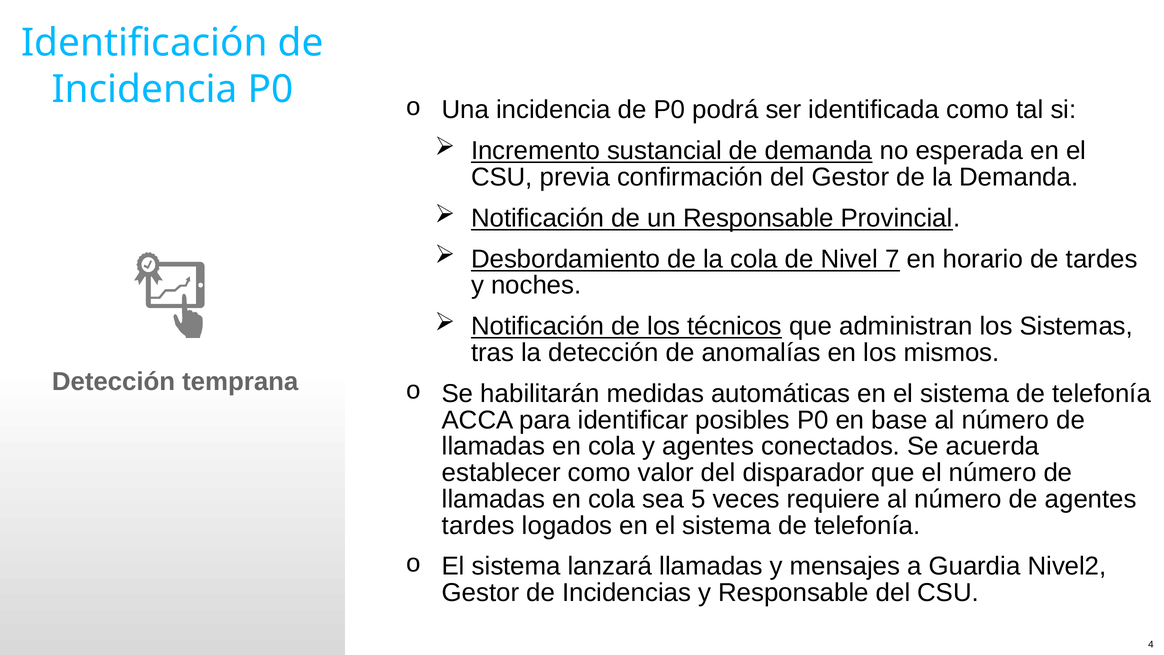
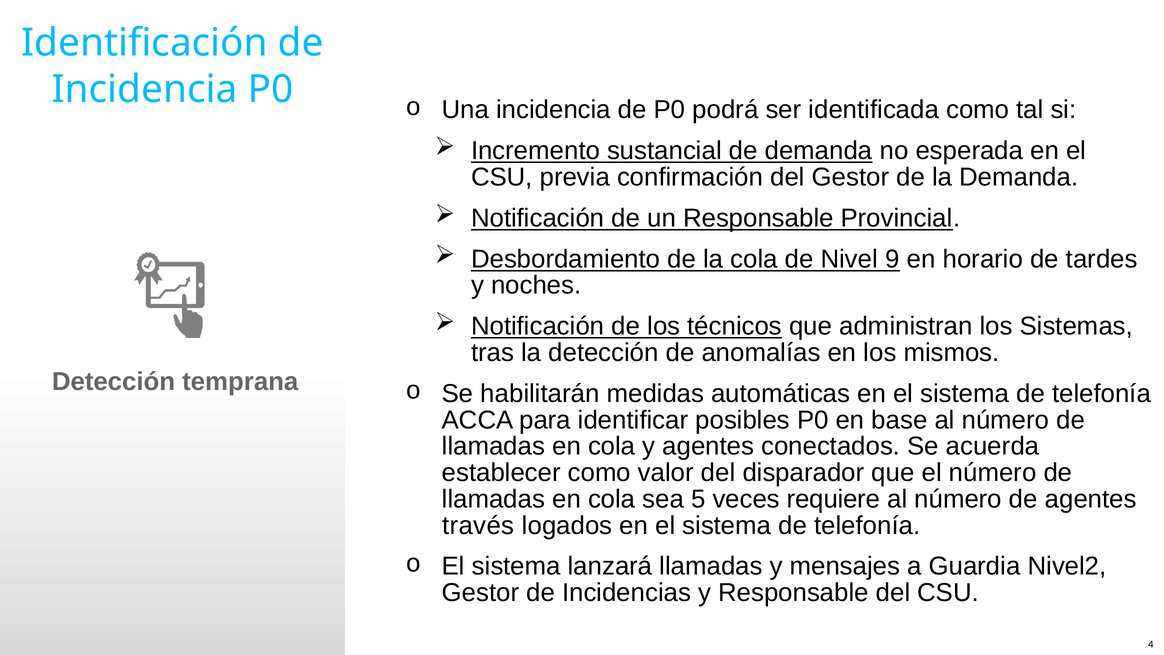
7: 7 -> 9
tardes at (478, 525): tardes -> través
